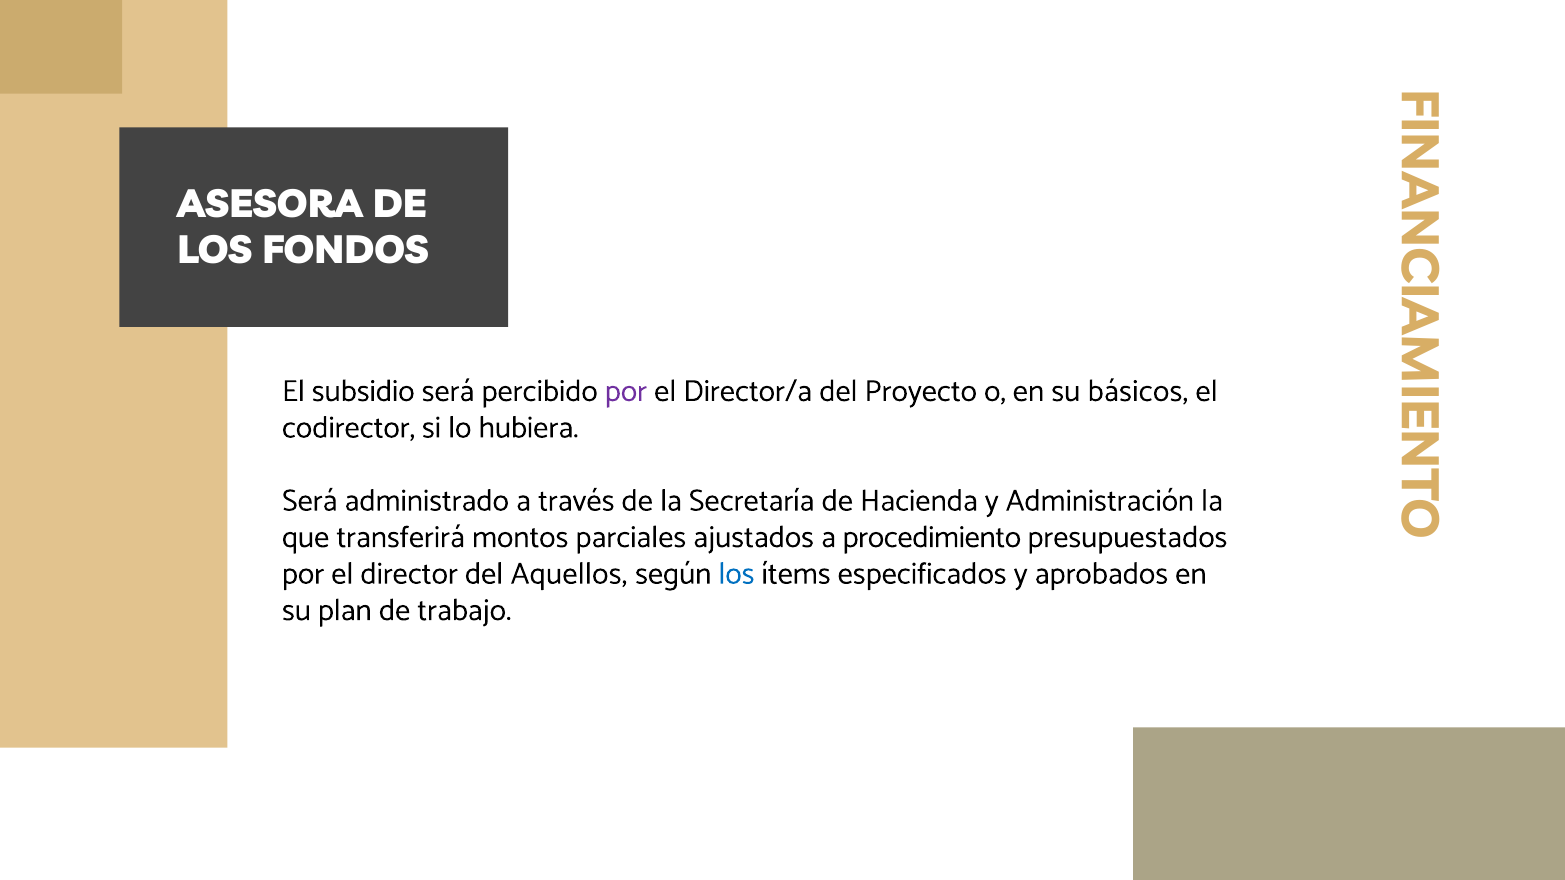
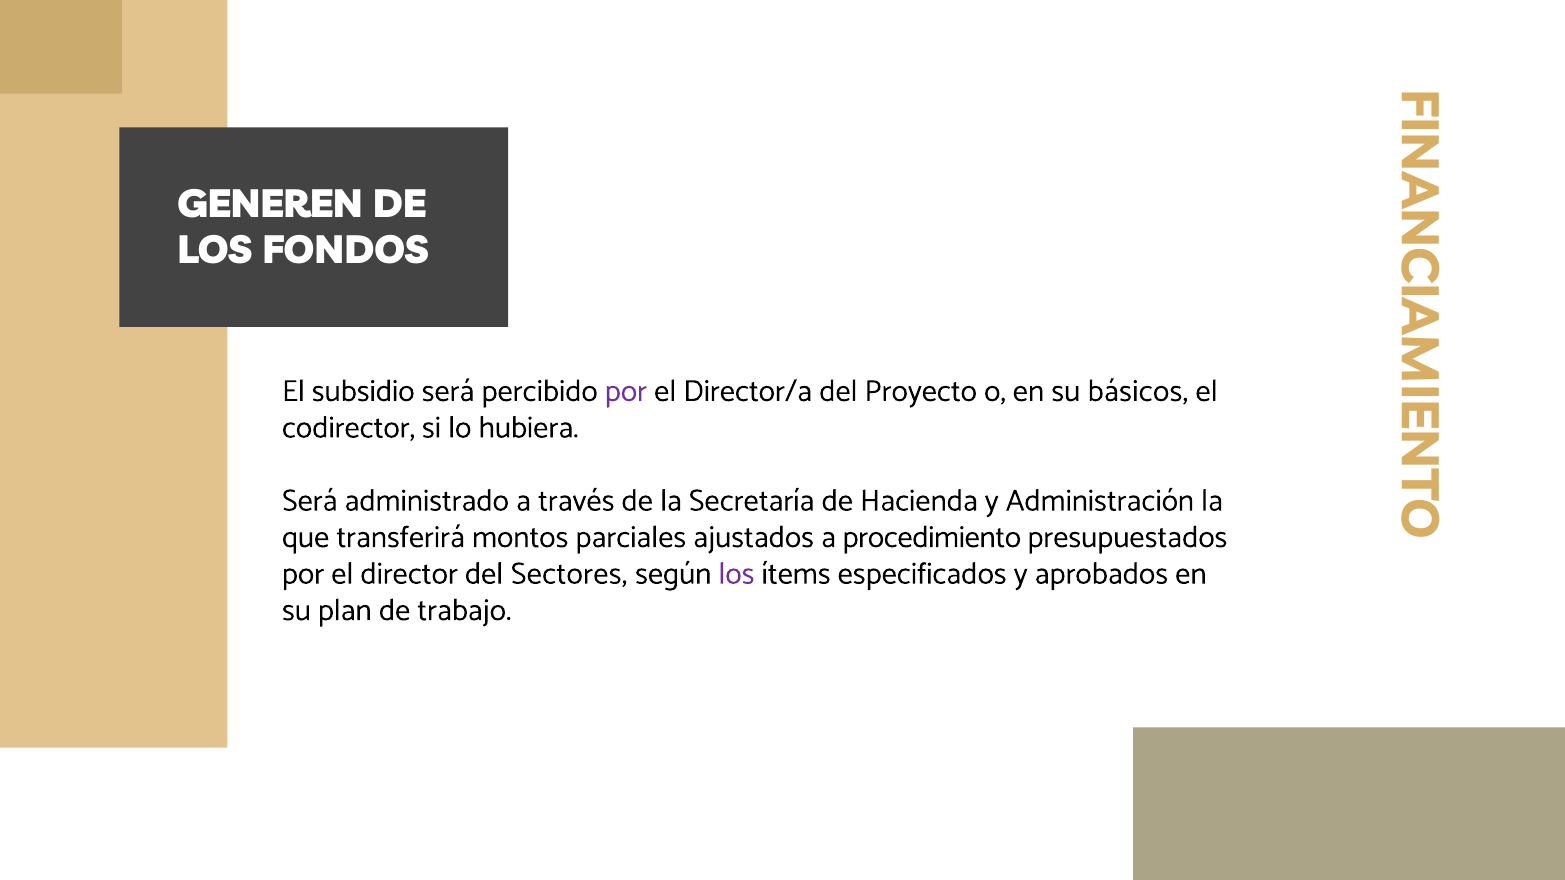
ASESORA: ASESORA -> GENEREN
Aquellos: Aquellos -> Sectores
los at (737, 574) colour: blue -> purple
